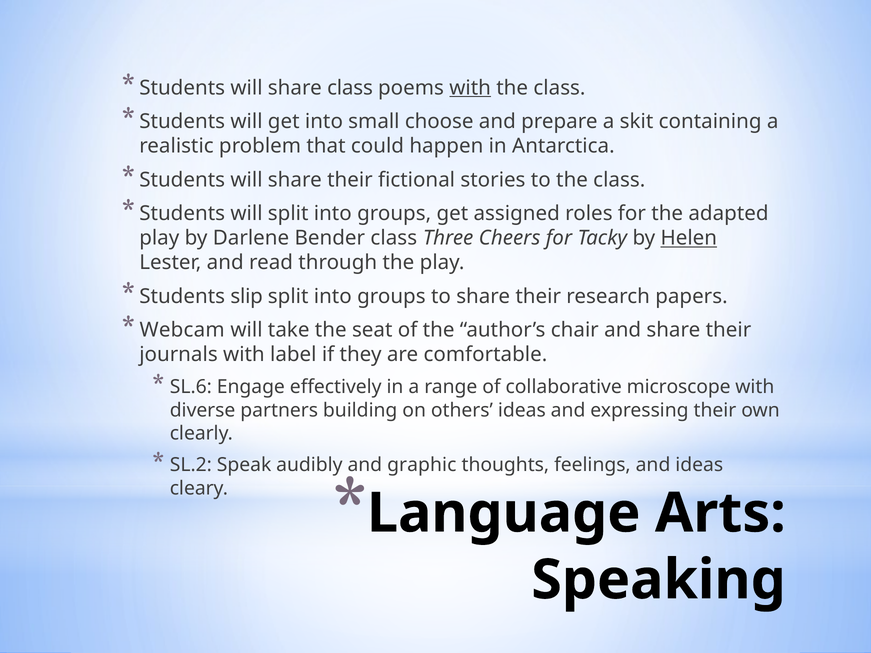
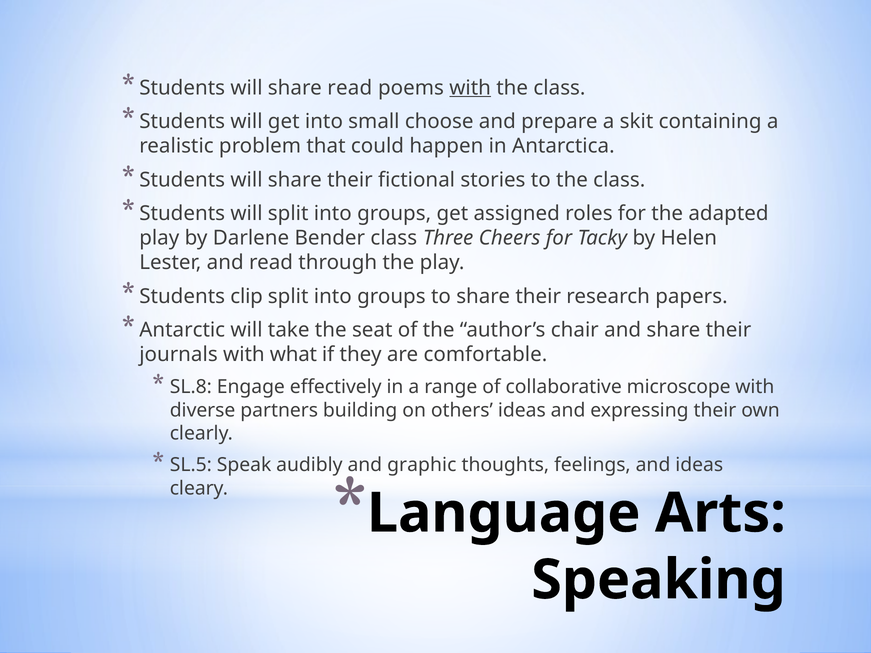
share class: class -> read
Helen underline: present -> none
slip: slip -> clip
Webcam: Webcam -> Antarctic
label: label -> what
SL.6: SL.6 -> SL.8
SL.2: SL.2 -> SL.5
